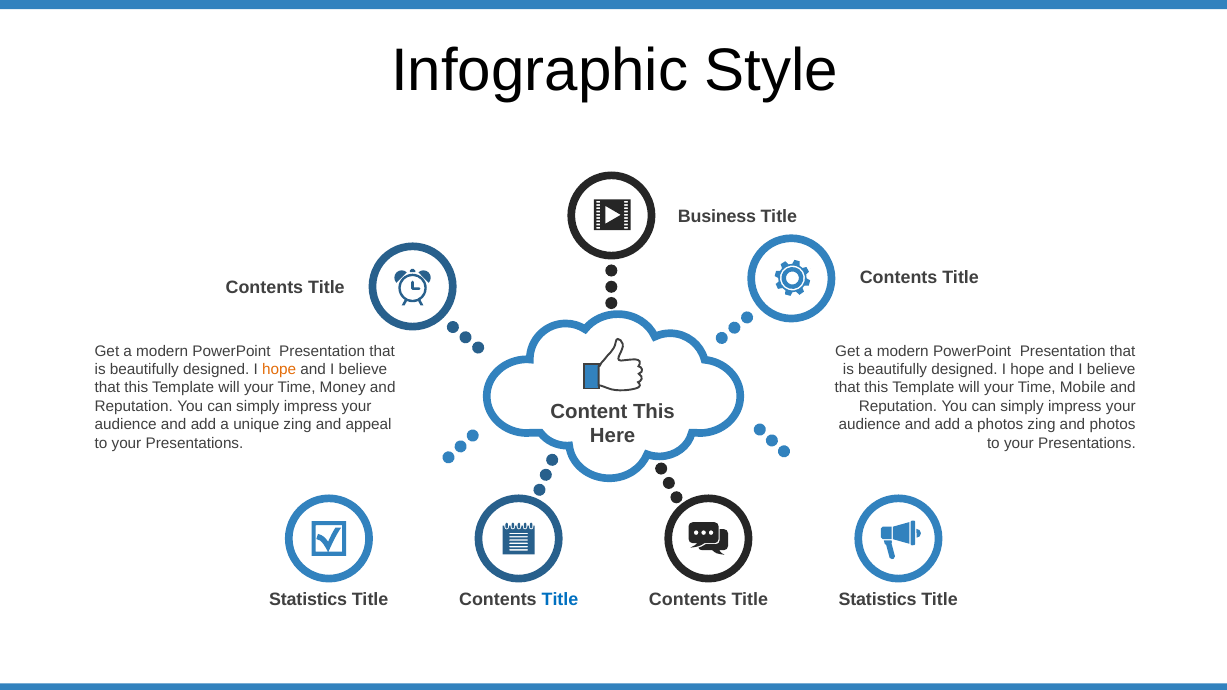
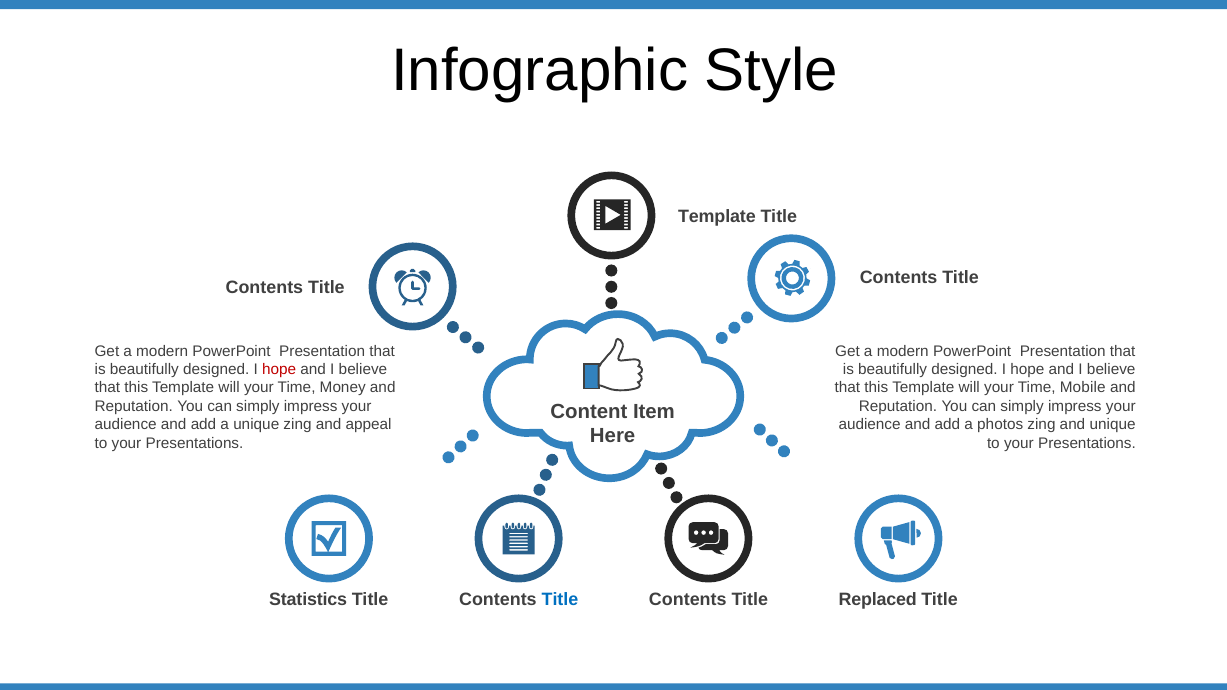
Business at (717, 217): Business -> Template
hope at (279, 369) colour: orange -> red
Content This: This -> Item
and photos: photos -> unique
Statistics at (878, 600): Statistics -> Replaced
